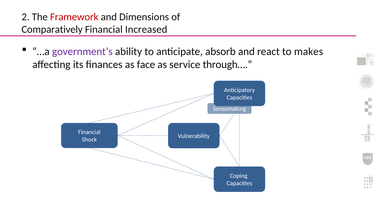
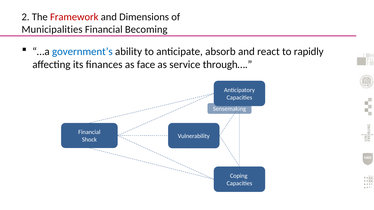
Comparatively: Comparatively -> Municipalities
Increased: Increased -> Becoming
government’s colour: purple -> blue
makes: makes -> rapidly
